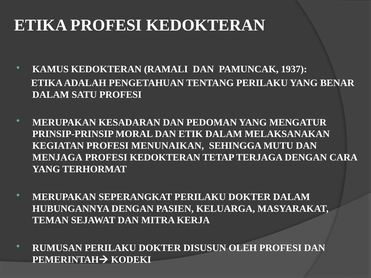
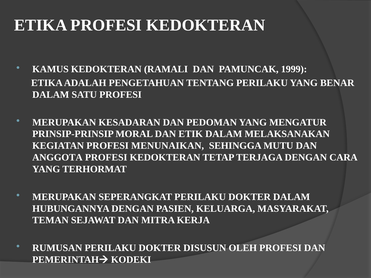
1937: 1937 -> 1999
MENJAGA: MENJAGA -> ANGGOTA
